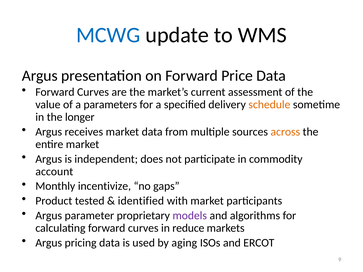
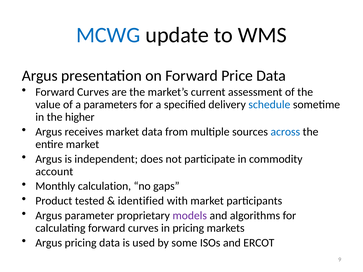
schedule colour: orange -> blue
longer: longer -> higher
across colour: orange -> blue
incentivize: incentivize -> calculation
in reduce: reduce -> pricing
aging: aging -> some
